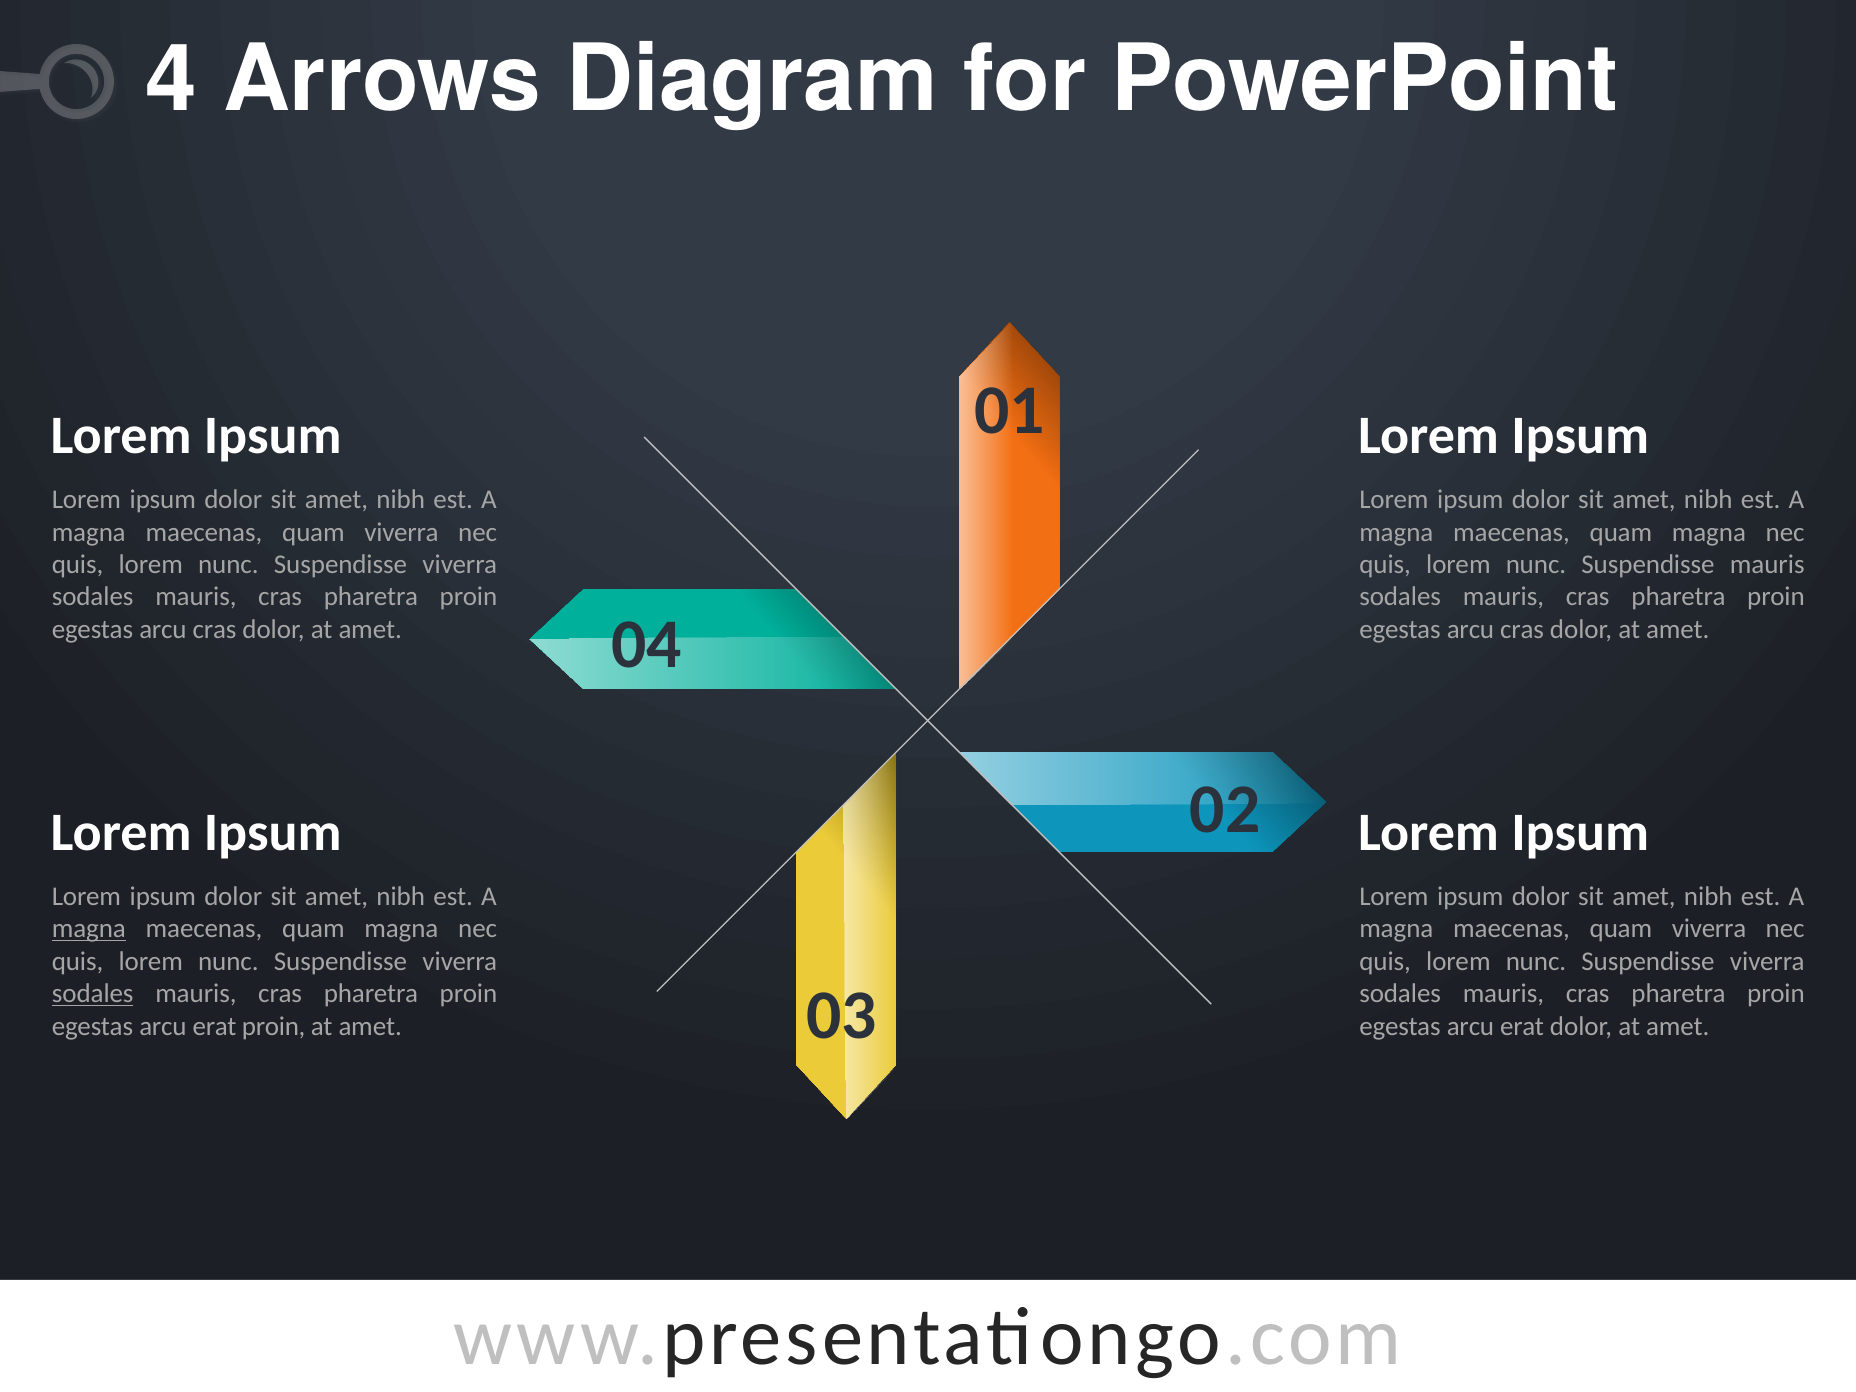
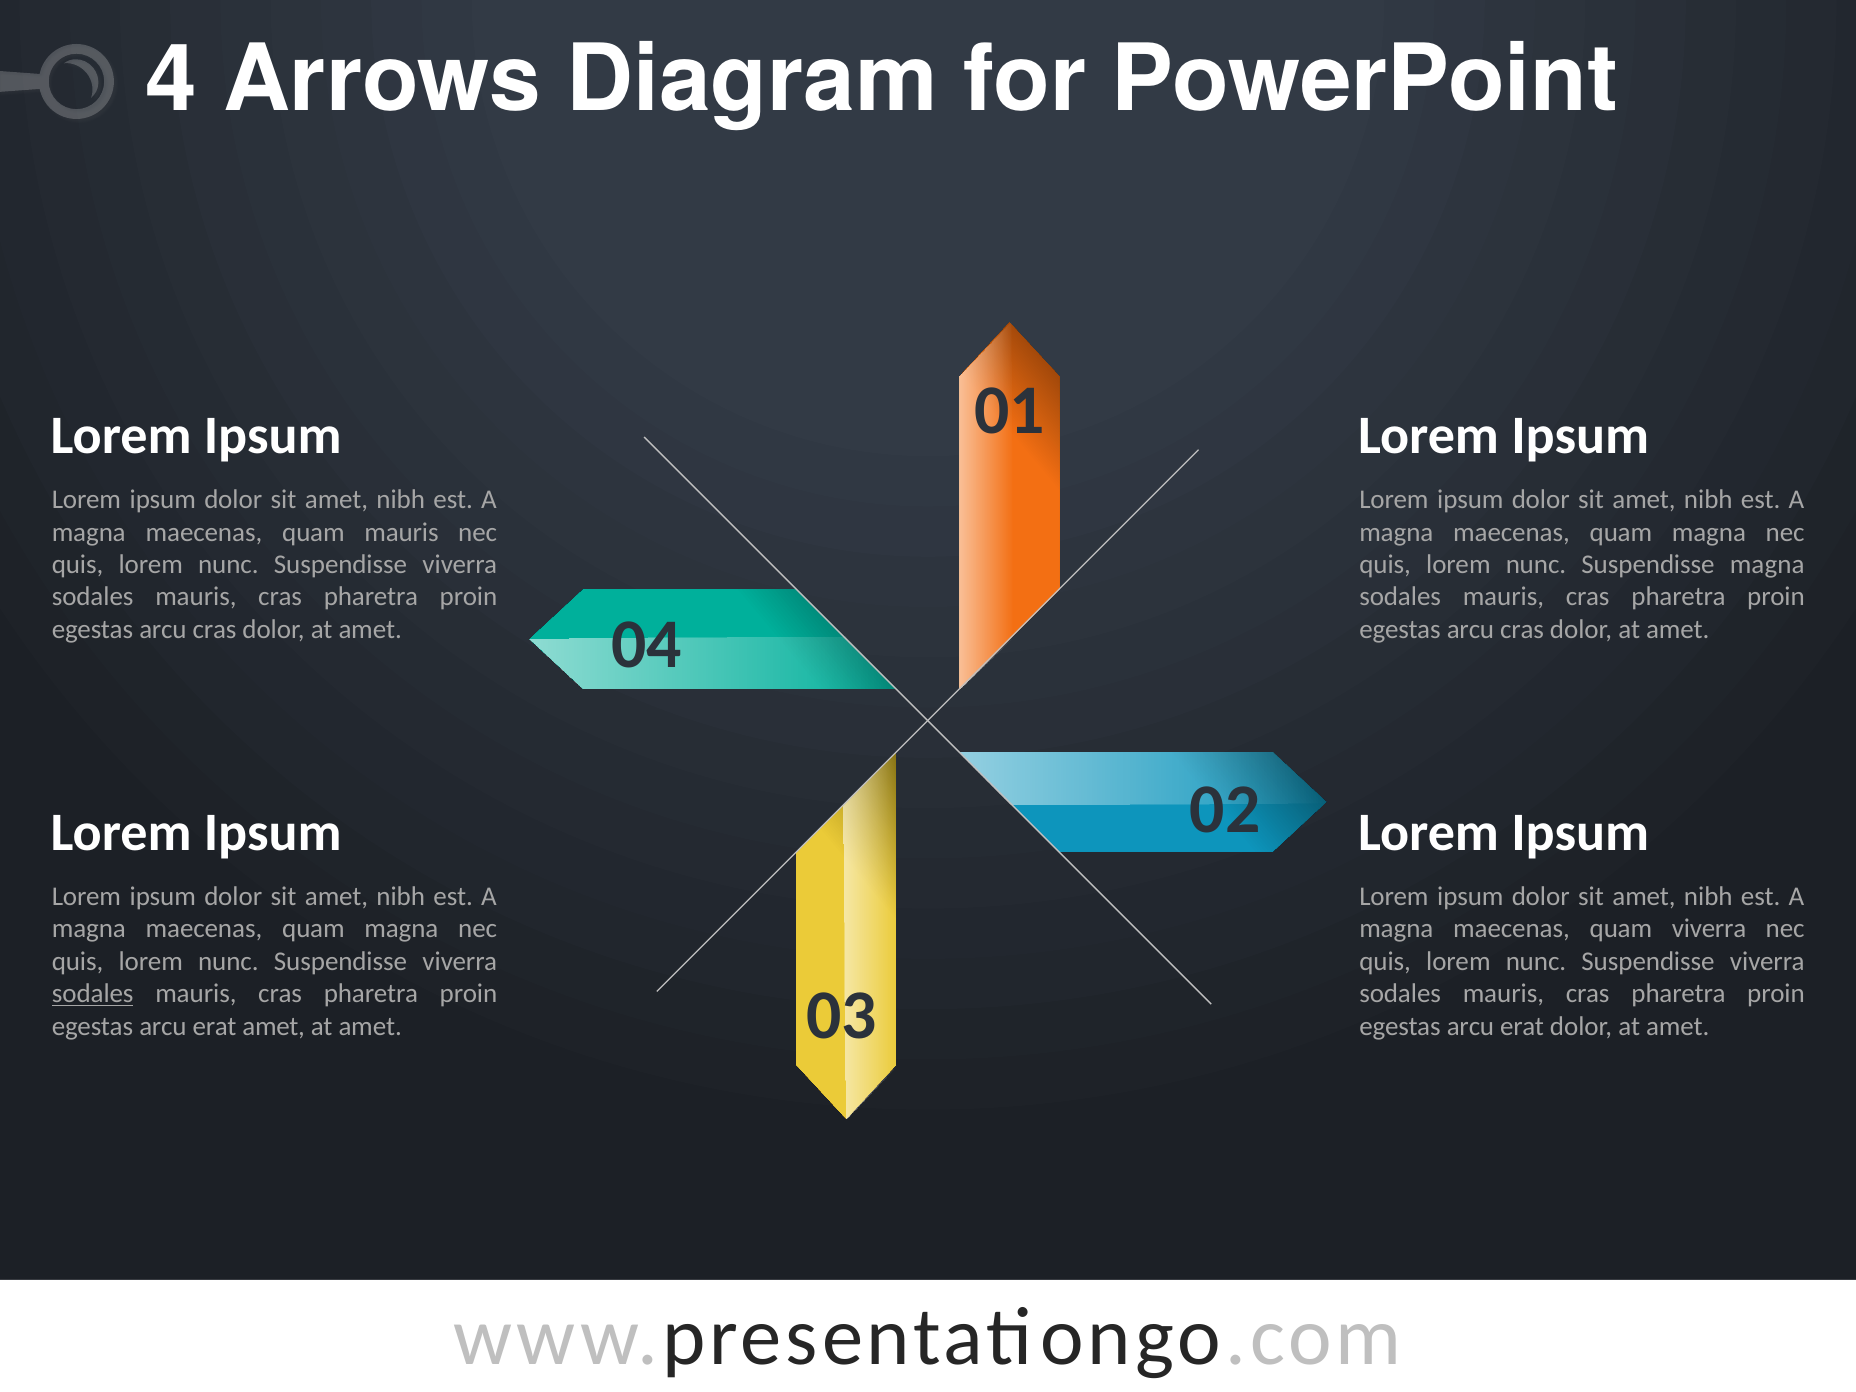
viverra at (402, 532): viverra -> mauris
Suspendisse mauris: mauris -> magna
magna at (89, 929) underline: present -> none
erat proin: proin -> amet
